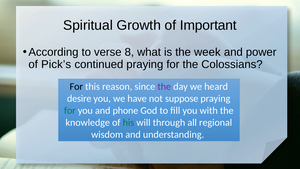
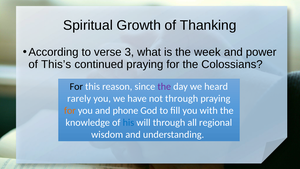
Important: Important -> Thanking
8: 8 -> 3
Pick’s: Pick’s -> This’s
desire: desire -> rarely
not suppose: suppose -> through
for at (70, 110) colour: green -> orange
his colour: green -> blue
